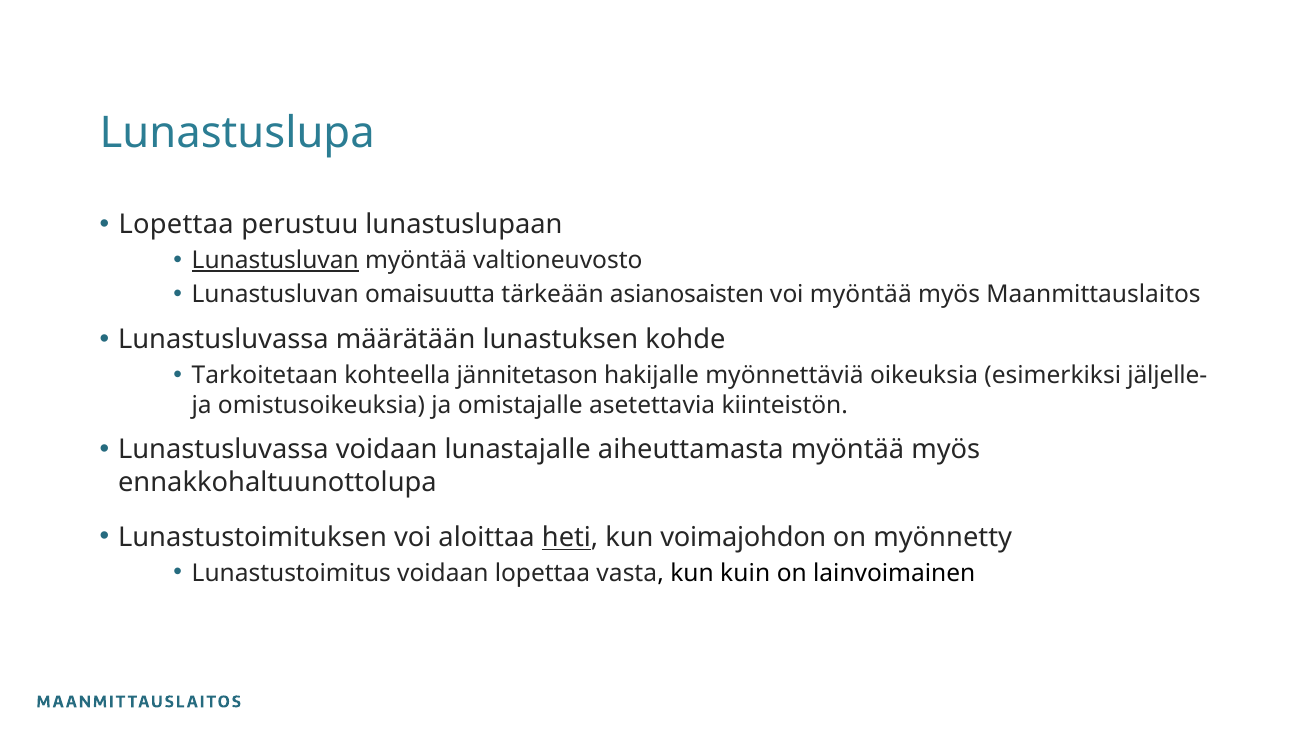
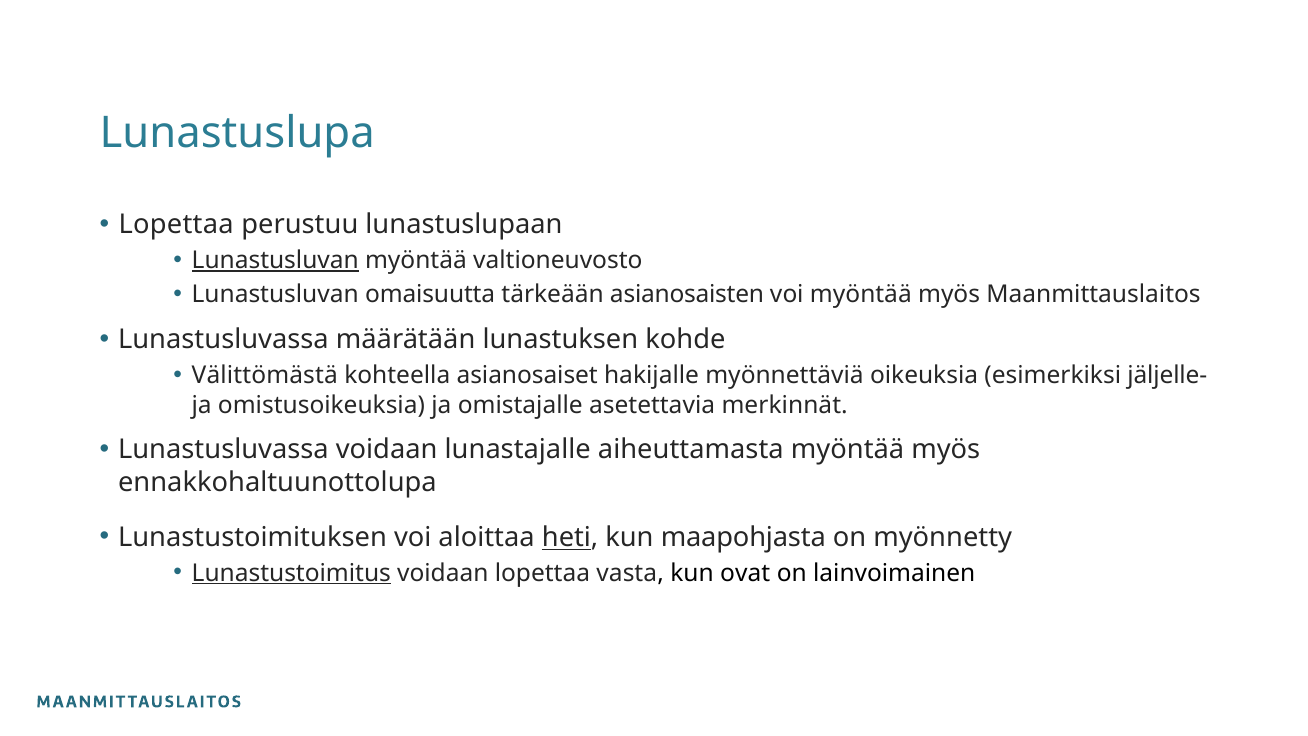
Tarkoitetaan: Tarkoitetaan -> Välittömästä
jännitetason: jännitetason -> asianosaiset
kiinteistön: kiinteistön -> merkinnät
voimajohdon: voimajohdon -> maapohjasta
Lunastustoimitus underline: none -> present
kuin: kuin -> ovat
